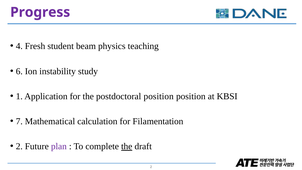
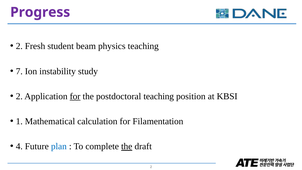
4 at (19, 46): 4 -> 2
6: 6 -> 7
1 at (19, 96): 1 -> 2
for at (75, 96) underline: none -> present
postdoctoral position: position -> teaching
7: 7 -> 1
2 at (19, 146): 2 -> 4
plan colour: purple -> blue
